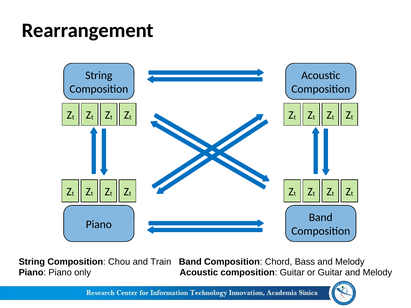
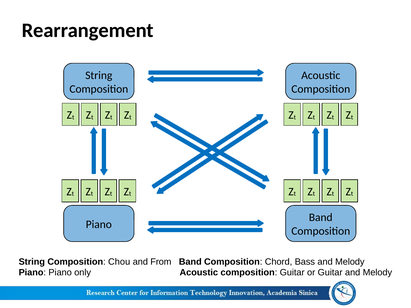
Train: Train -> From
